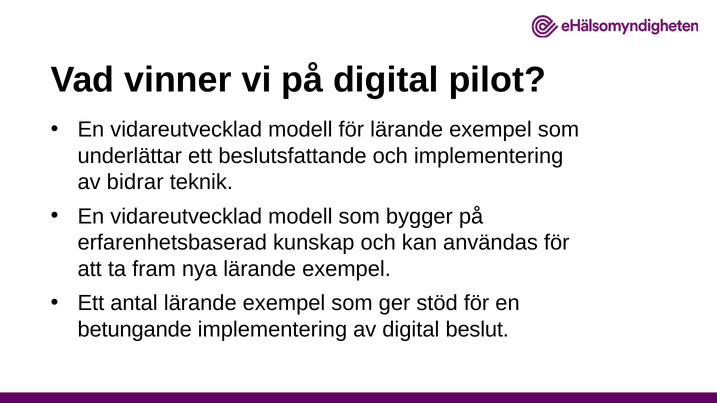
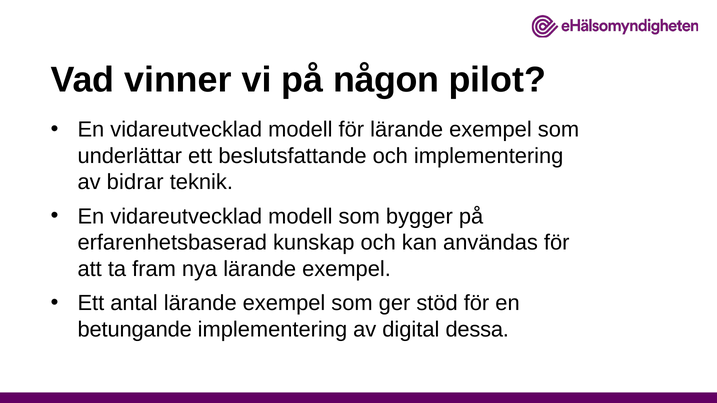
på digital: digital -> någon
beslut: beslut -> dessa
